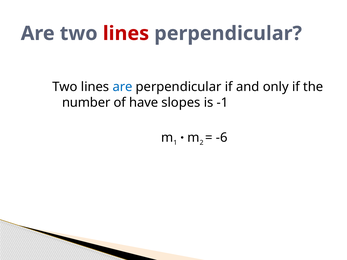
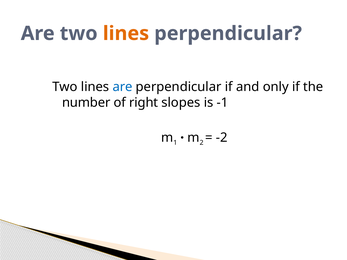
lines at (126, 33) colour: red -> orange
have: have -> right
-6: -6 -> -2
